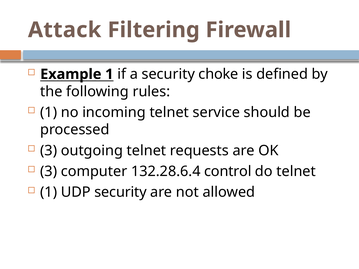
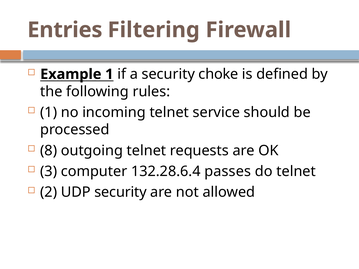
Attack: Attack -> Entries
3 at (49, 151): 3 -> 8
control: control -> passes
1 at (49, 192): 1 -> 2
